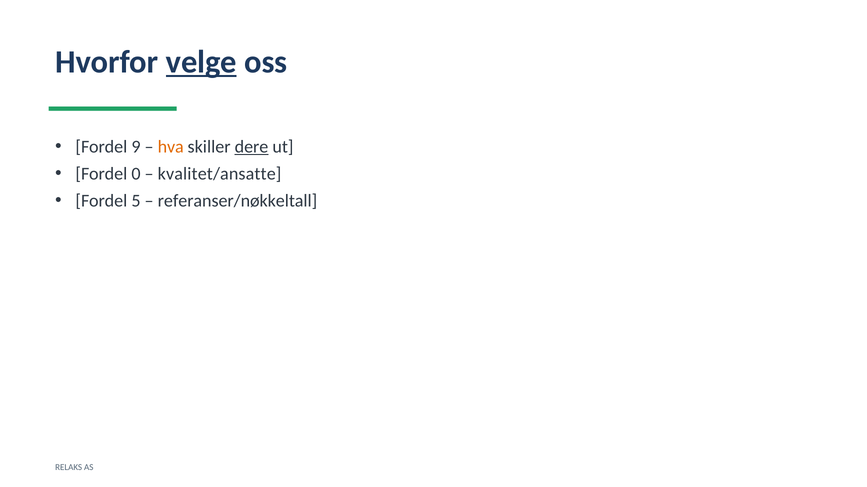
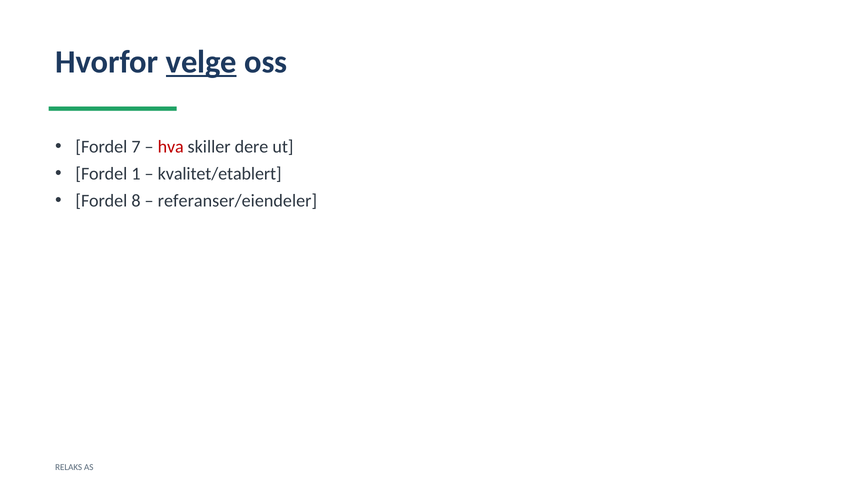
9: 9 -> 7
hva colour: orange -> red
dere underline: present -> none
0: 0 -> 1
kvalitet/ansatte: kvalitet/ansatte -> kvalitet/etablert
5: 5 -> 8
referanser/nøkkeltall: referanser/nøkkeltall -> referanser/eiendeler
